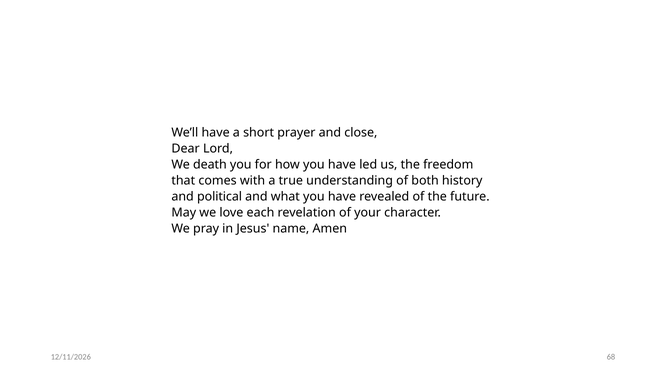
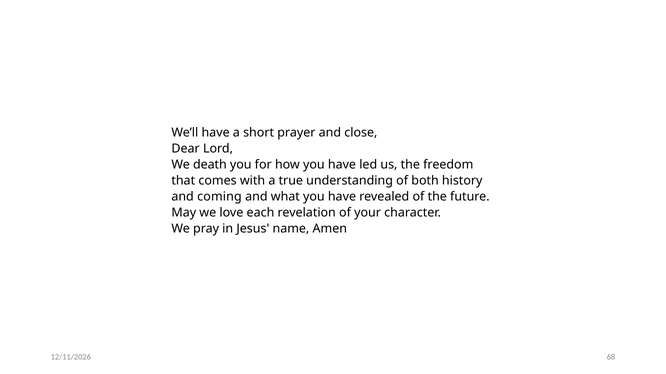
political: political -> coming
